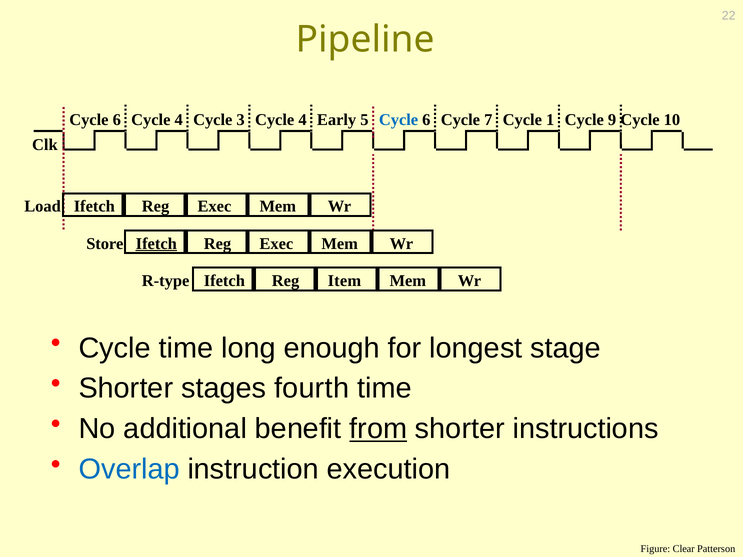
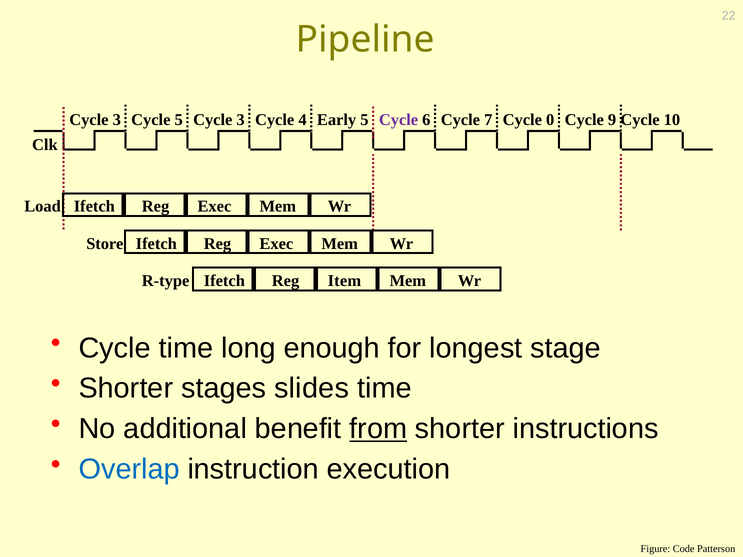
6 at (117, 120): 6 -> 3
4 at (179, 120): 4 -> 5
Cycle at (399, 120) colour: blue -> purple
1: 1 -> 0
Ifetch at (156, 244) underline: present -> none
fourth: fourth -> slides
Clear: Clear -> Code
